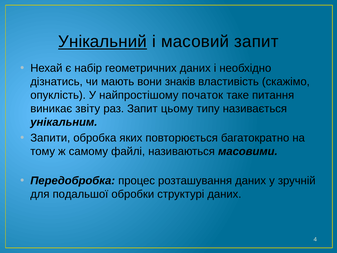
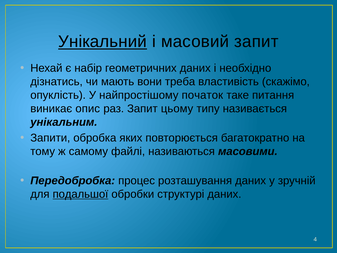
знаків: знаків -> треба
звіту: звіту -> опис
подальшої underline: none -> present
